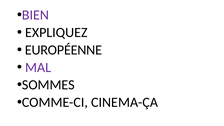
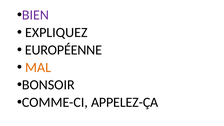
MAL colour: purple -> orange
SOMMES: SOMMES -> BONSOIR
CINEMA-ÇA: CINEMA-ÇA -> APPELEZ-ÇA
